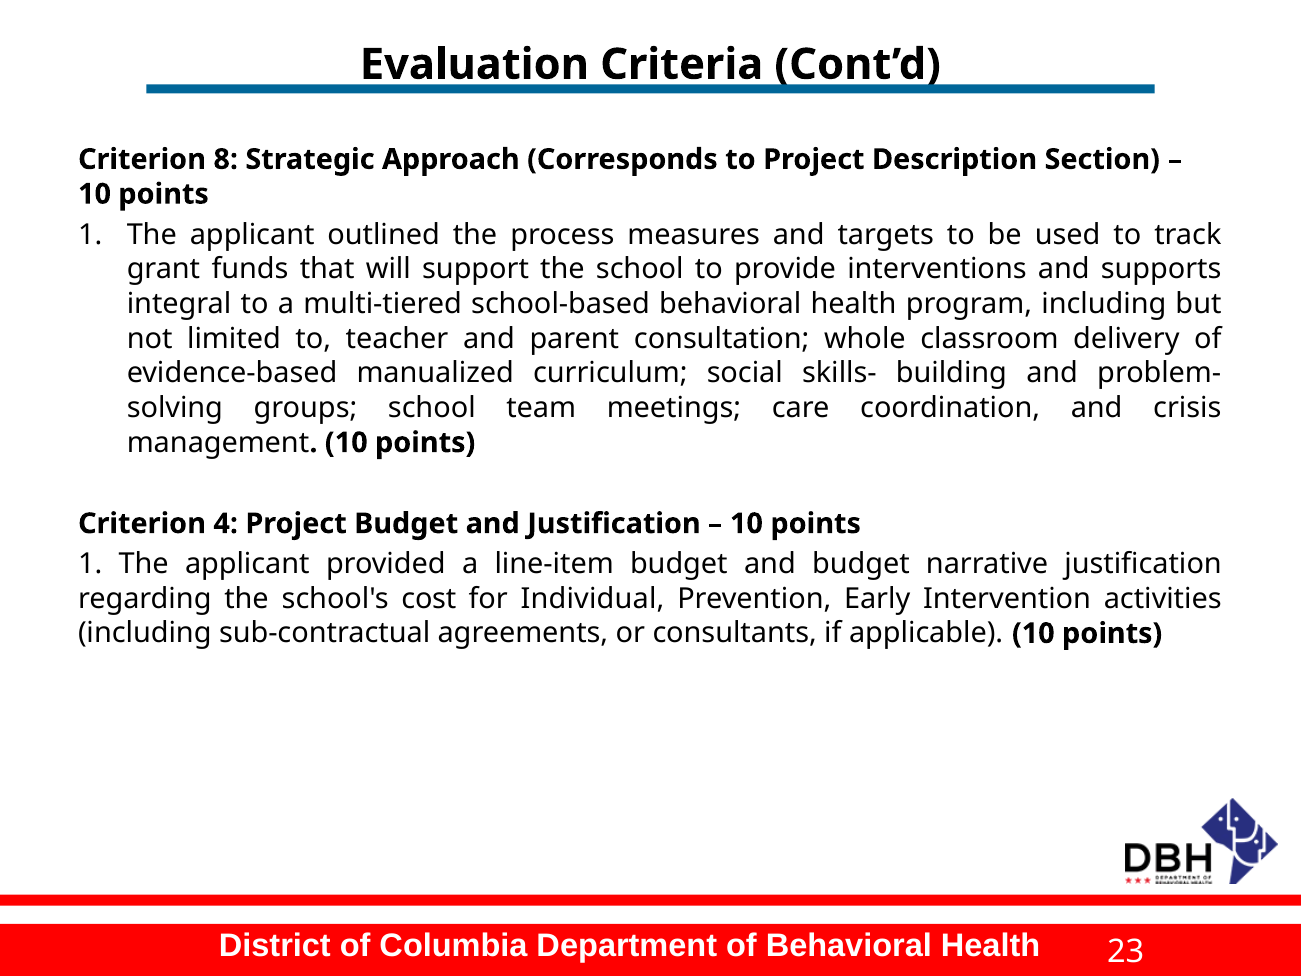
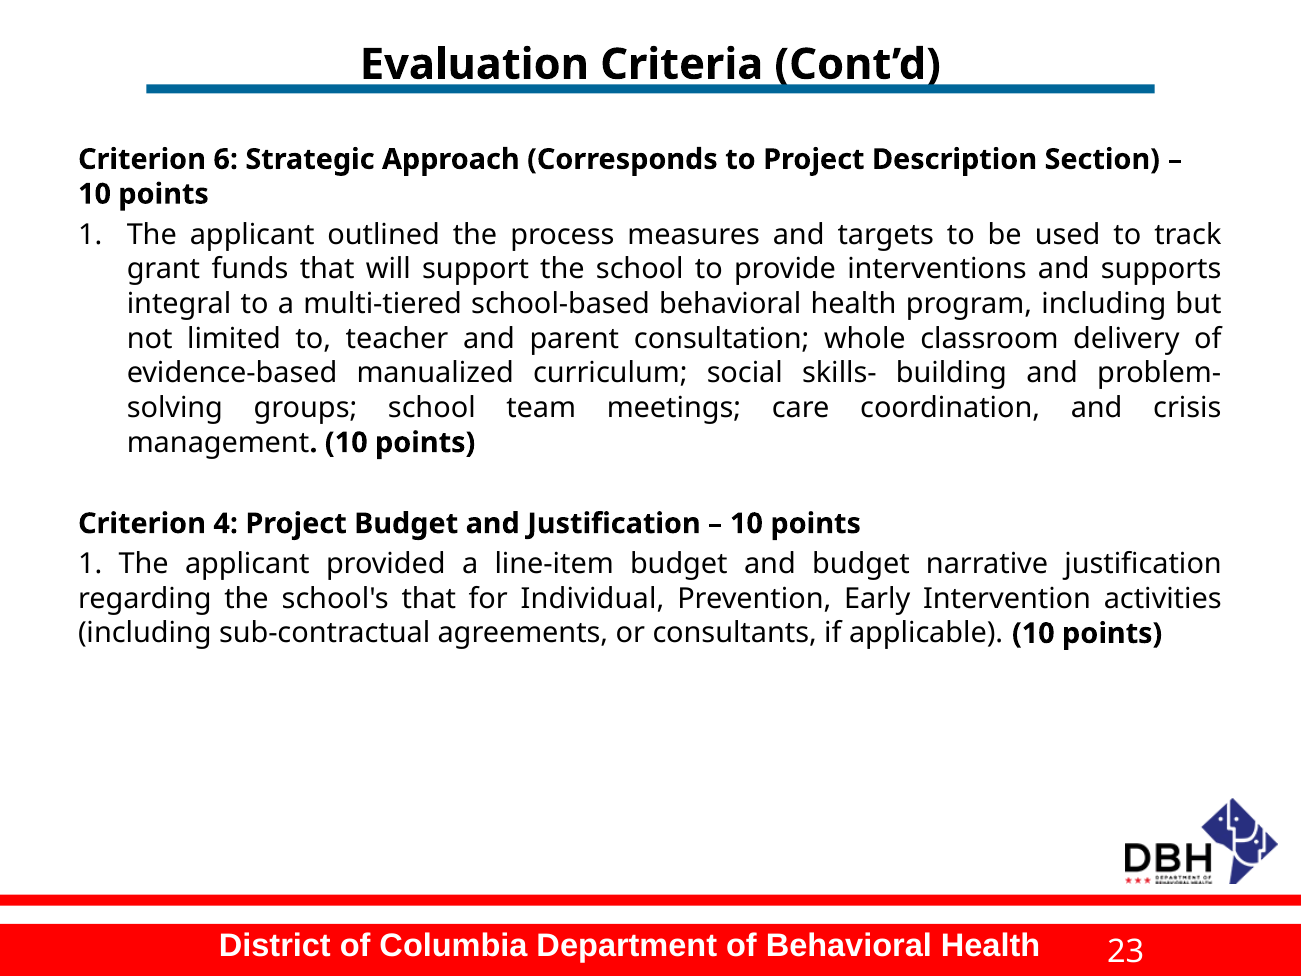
8: 8 -> 6
school's cost: cost -> that
